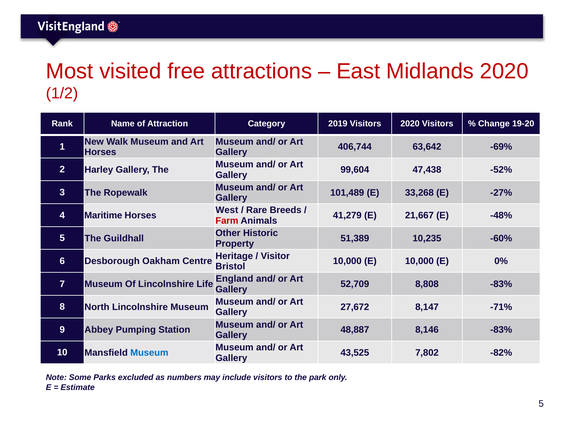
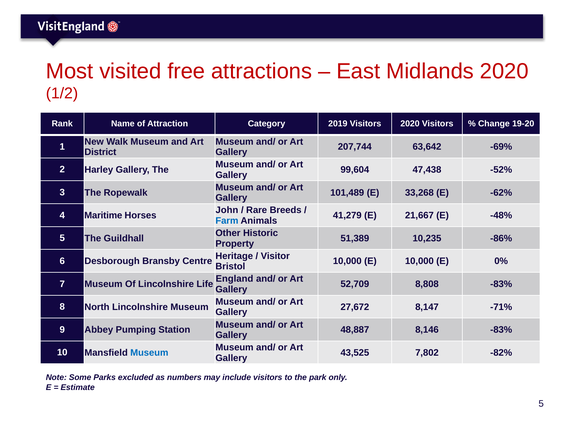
406,744: 406,744 -> 207,744
Horses at (100, 152): Horses -> District
-27%: -27% -> -62%
West: West -> John
Farm colour: red -> blue
-60%: -60% -> -86%
Oakham: Oakham -> Bransby
